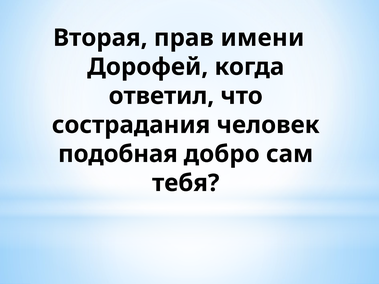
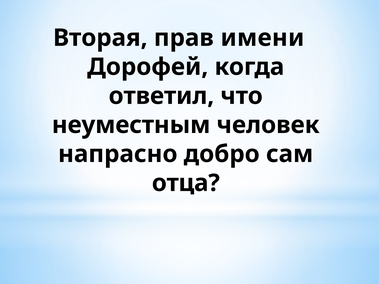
сострадания: сострадания -> неуместным
подобная: подобная -> напрасно
тебя: тебя -> отца
